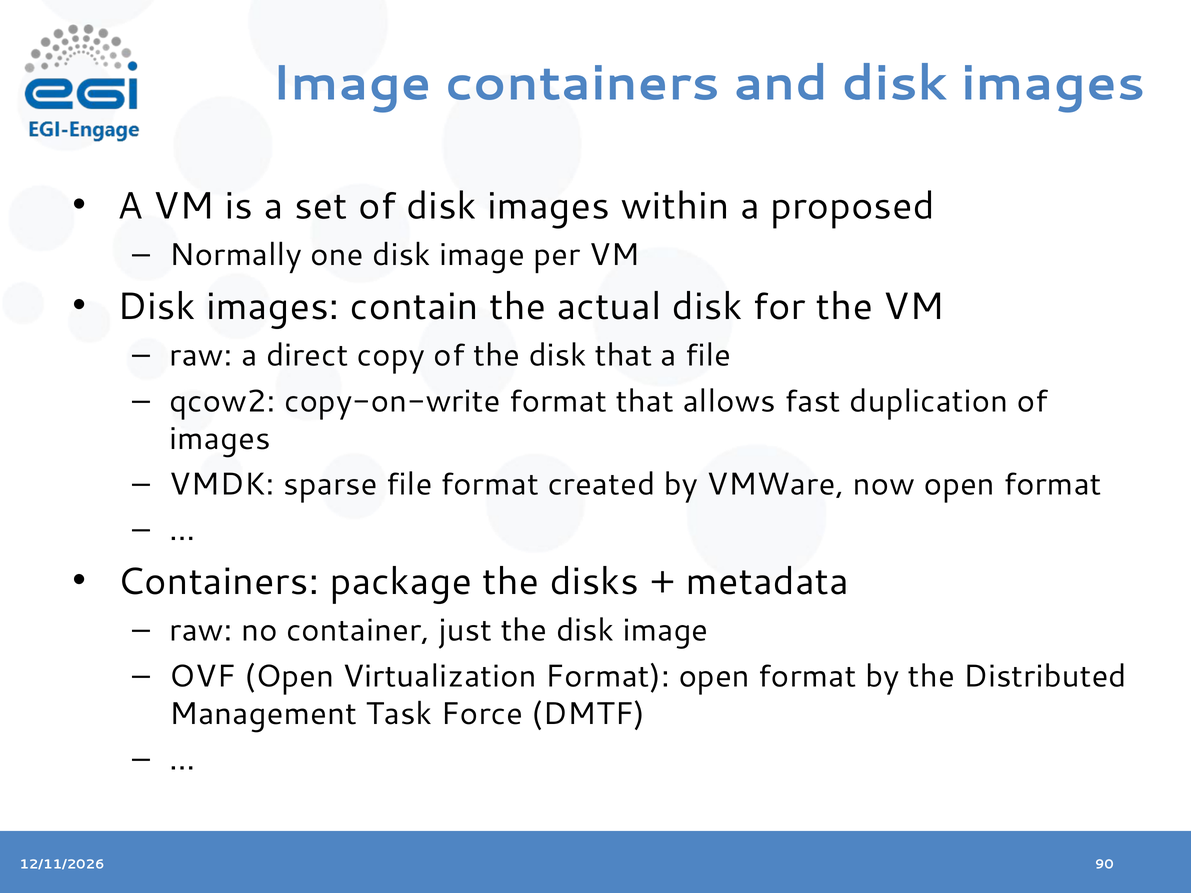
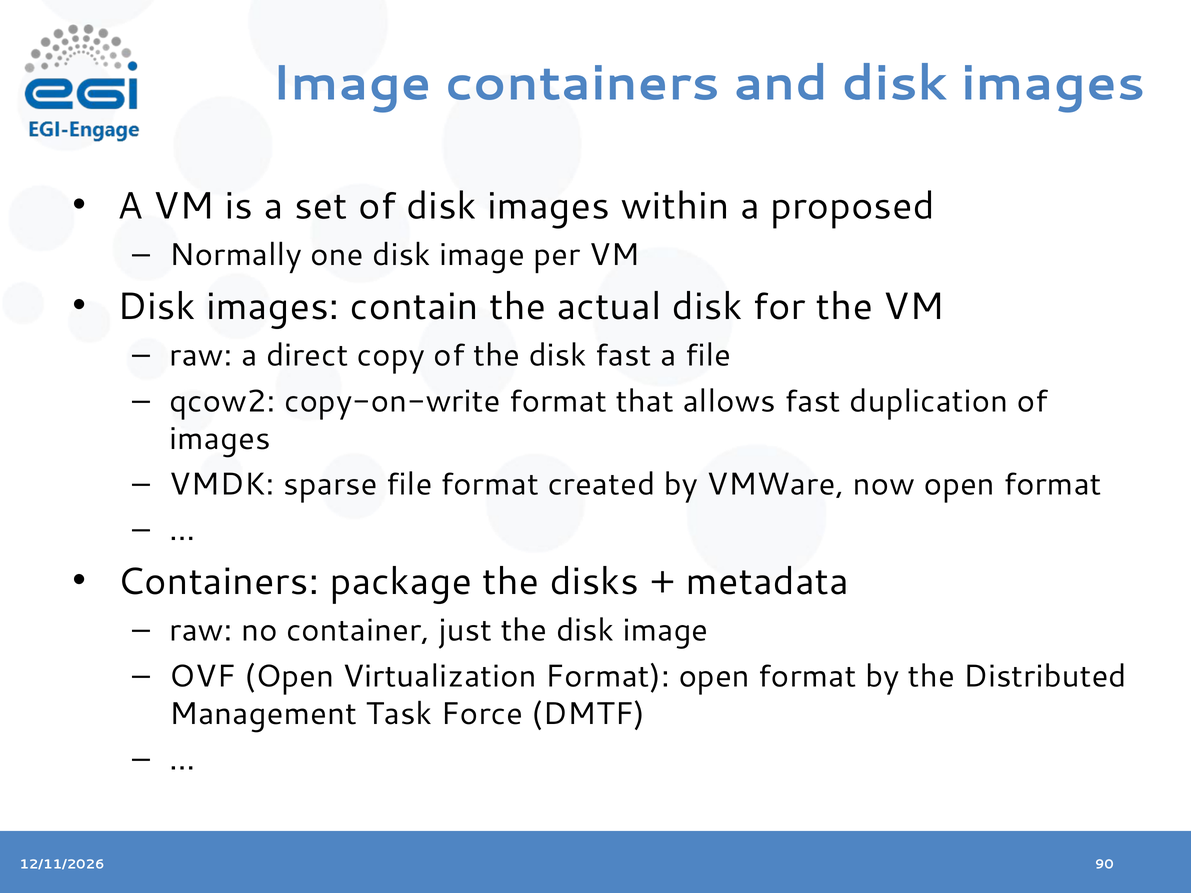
disk that: that -> fast
